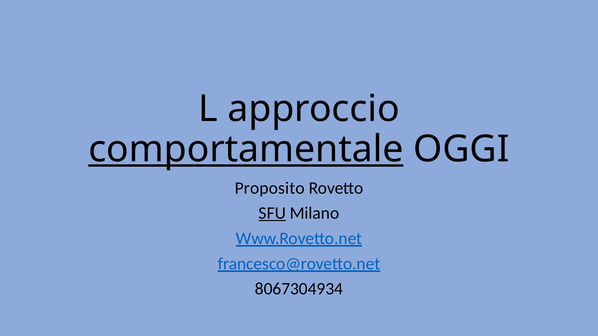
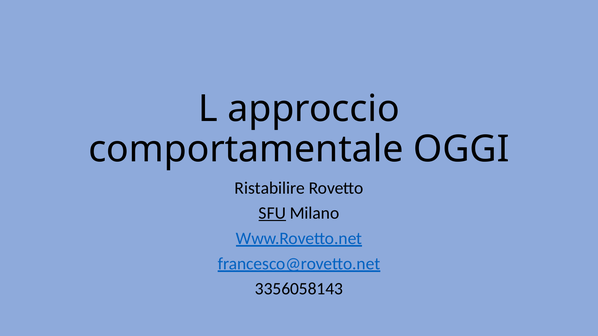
comportamentale underline: present -> none
Proposito: Proposito -> Ristabilire
8067304934: 8067304934 -> 3356058143
